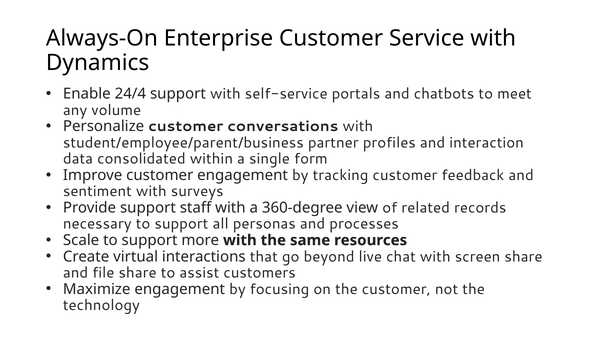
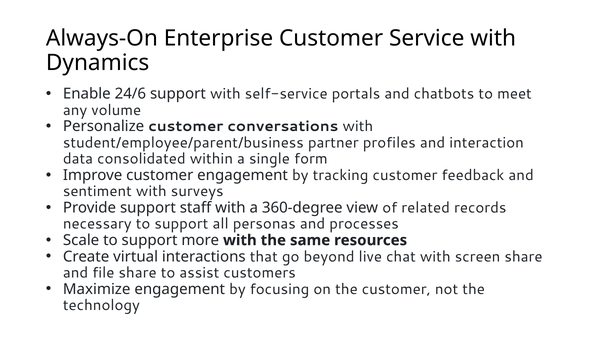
24/4: 24/4 -> 24/6
